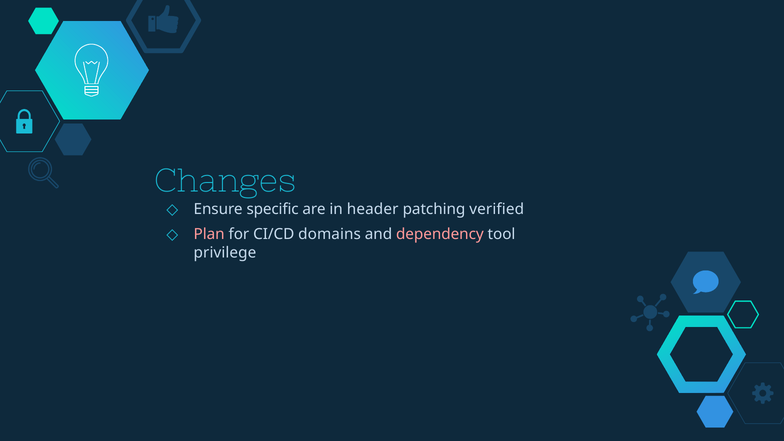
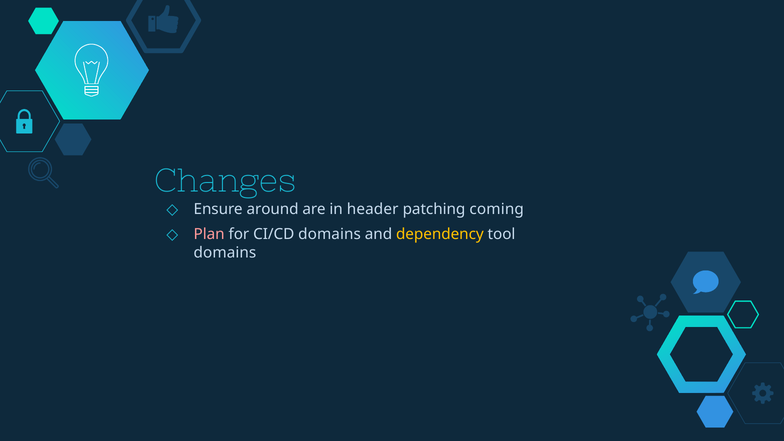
specific: specific -> around
verified: verified -> coming
dependency colour: pink -> yellow
privilege at (225, 253): privilege -> domains
